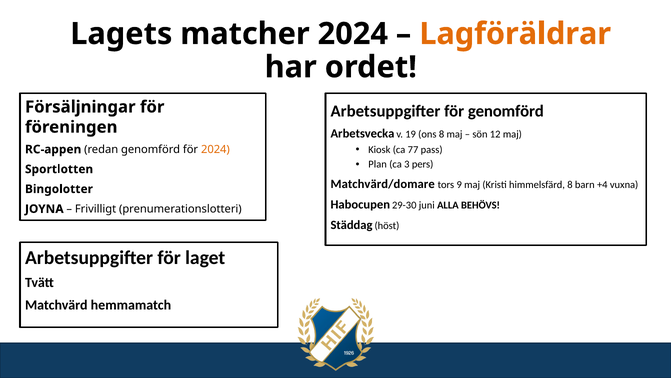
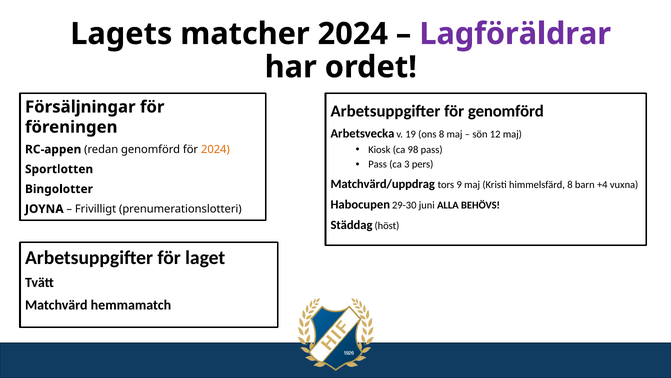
Lagföräldrar colour: orange -> purple
77: 77 -> 98
Plan at (378, 164): Plan -> Pass
Matchvärd/domare: Matchvärd/domare -> Matchvärd/uppdrag
